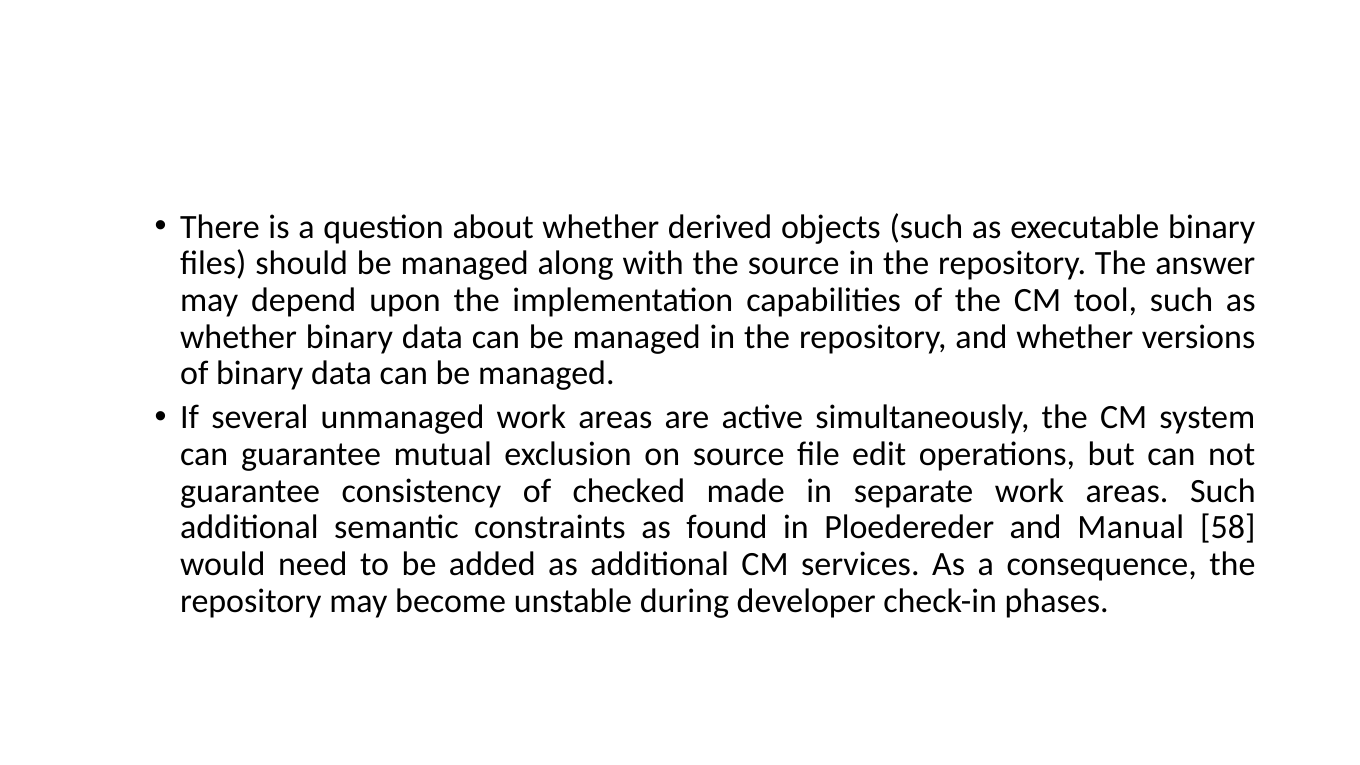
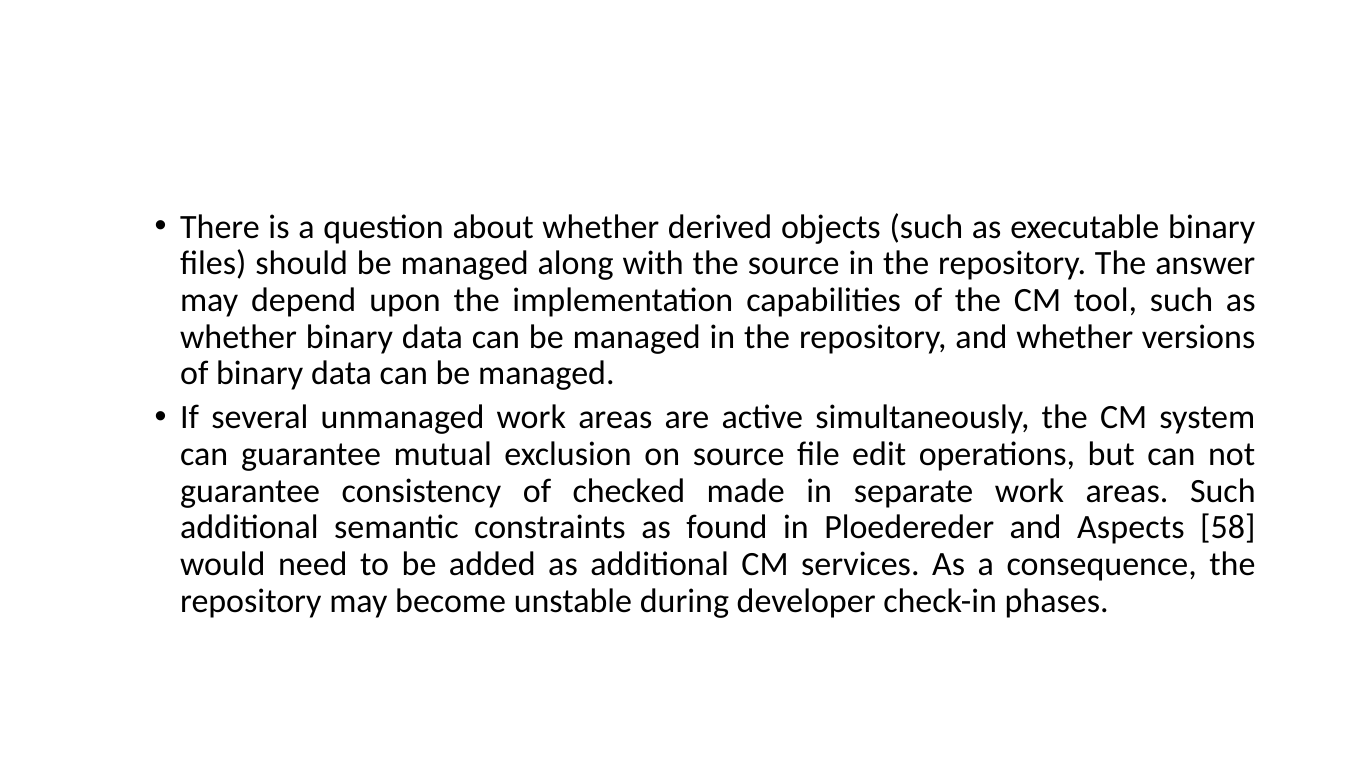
Manual: Manual -> Aspects
